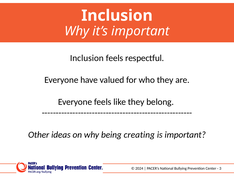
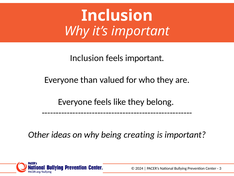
feels respectful: respectful -> important
have: have -> than
